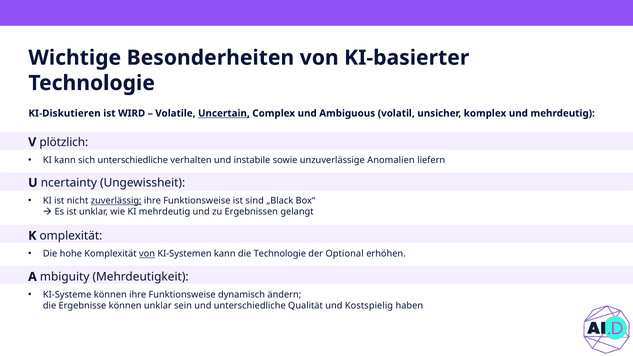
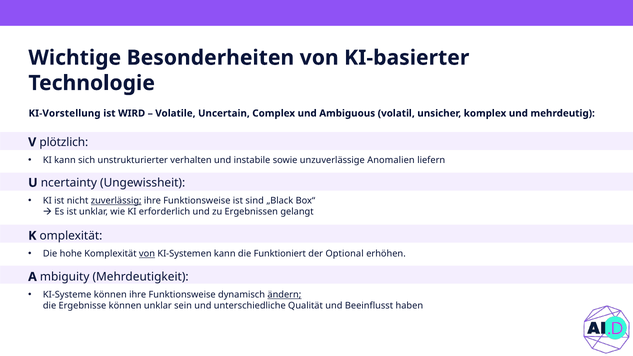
KI-Diskutieren: KI-Diskutieren -> KI-Vorstellung
Uncertain underline: present -> none
sich unterschiedliche: unterschiedliche -> unstrukturierter
KI mehrdeutig: mehrdeutig -> erforderlich
die Technologie: Technologie -> Funktioniert
ändern underline: none -> present
Kostspielig: Kostspielig -> Beeinflusst
